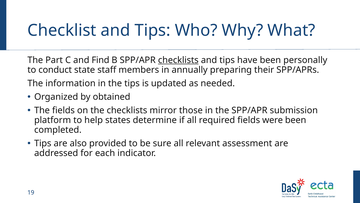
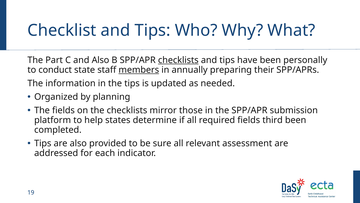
and Find: Find -> Also
members underline: none -> present
obtained: obtained -> planning
were: were -> third
